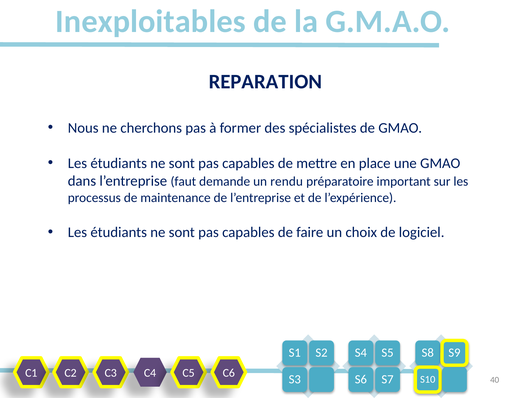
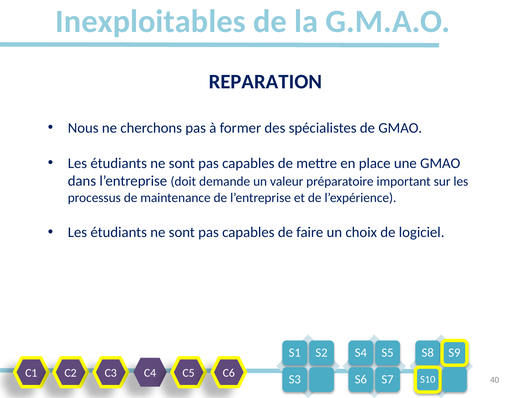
faut: faut -> doit
rendu: rendu -> valeur
